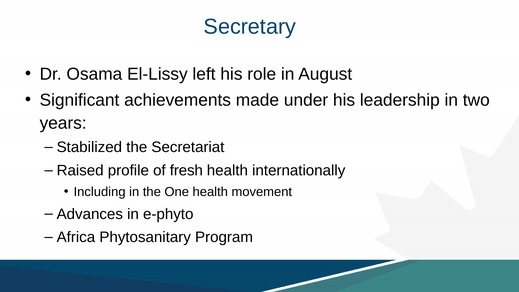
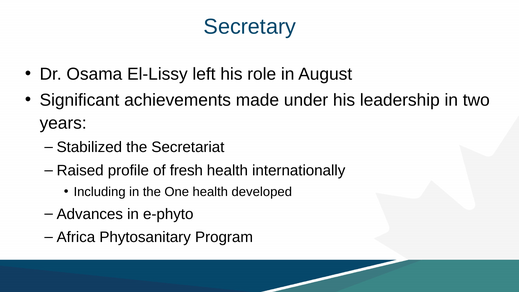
movement: movement -> developed
